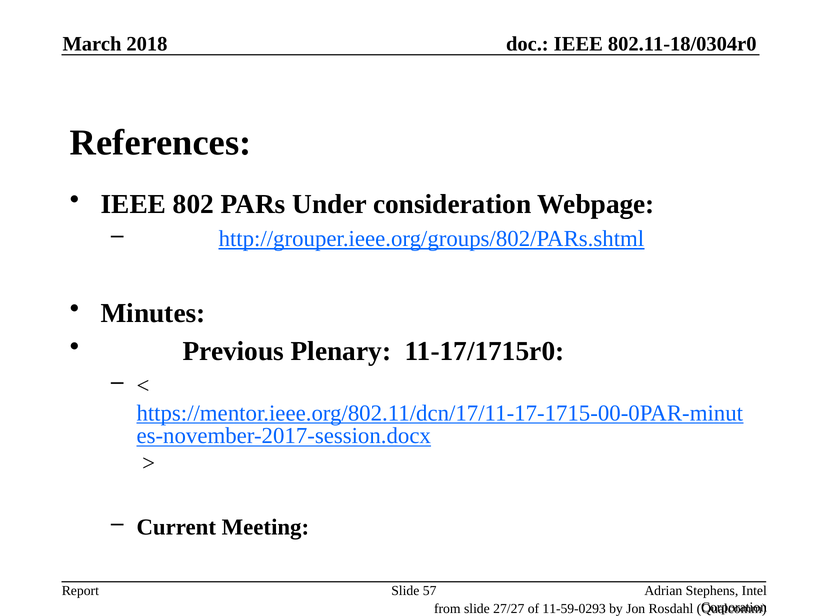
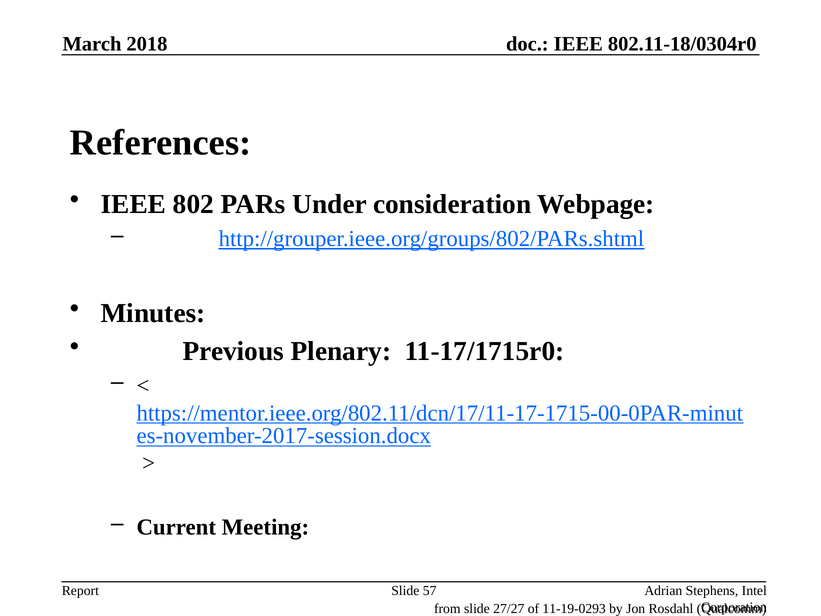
11-59-0293: 11-59-0293 -> 11-19-0293
